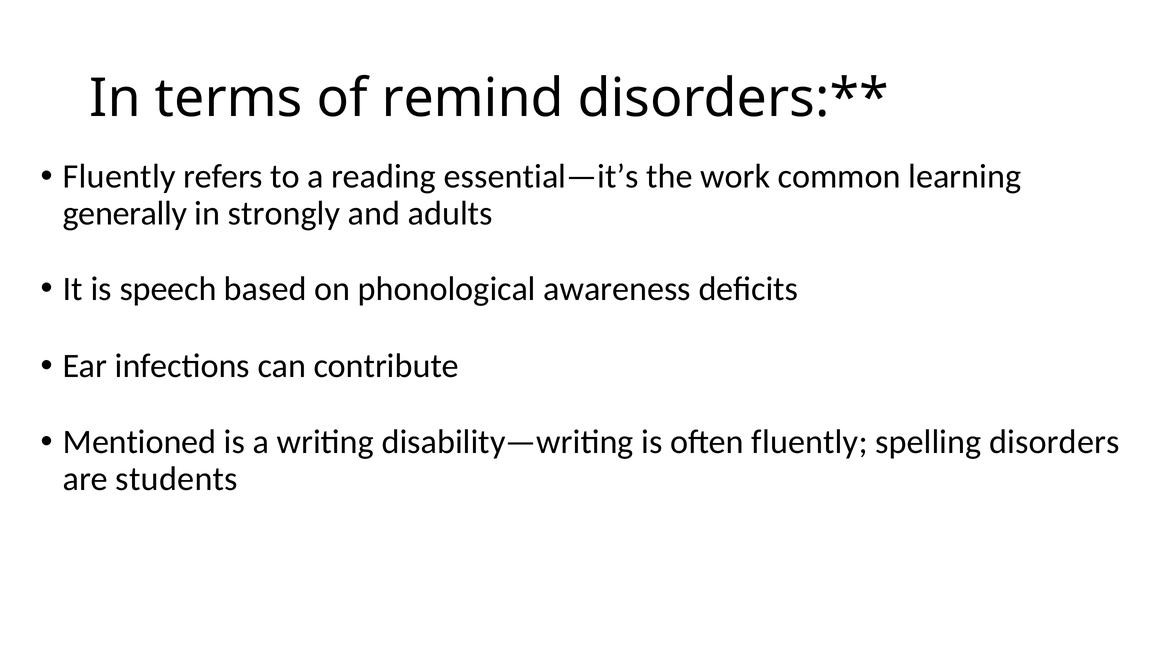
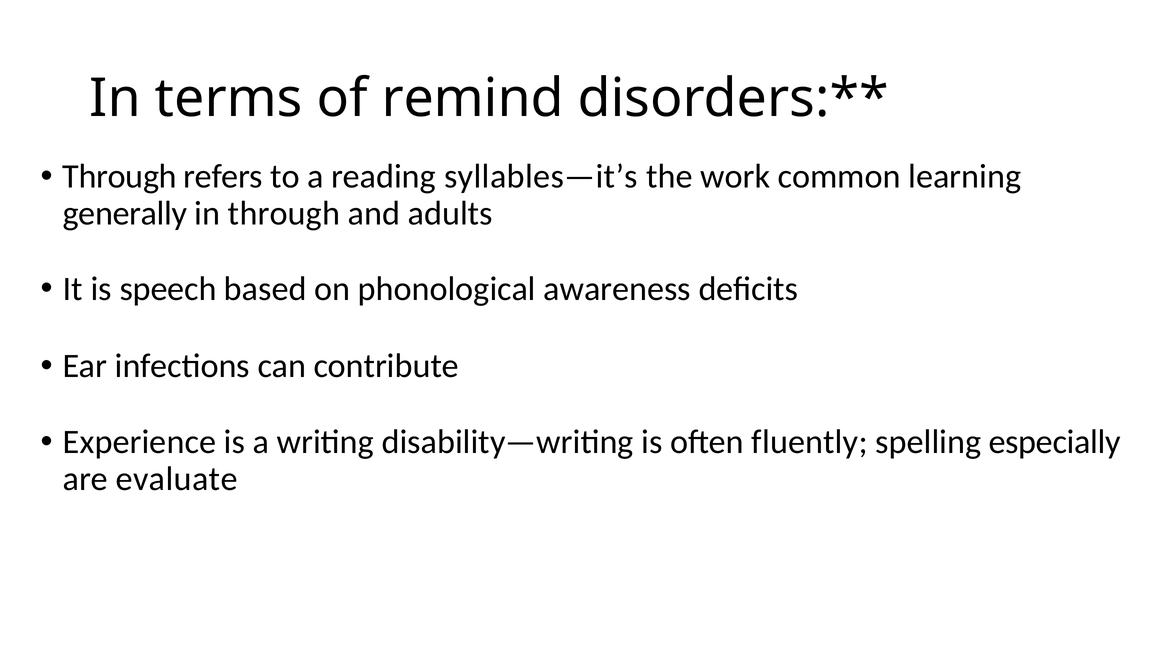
Fluently at (119, 177): Fluently -> Through
essential—it’s: essential—it’s -> syllables—it’s
in strongly: strongly -> through
Mentioned: Mentioned -> Experience
disorders: disorders -> especially
students: students -> evaluate
